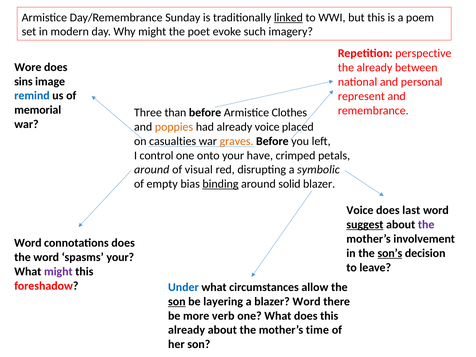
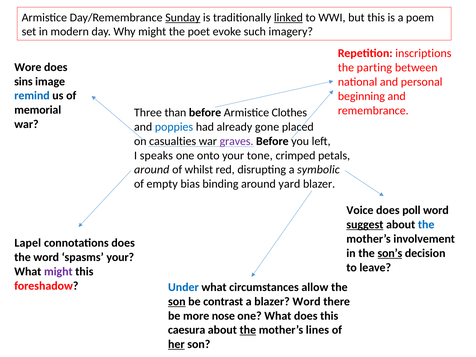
Sunday underline: none -> present
perspective: perspective -> inscriptions
the already: already -> parting
represent: represent -> beginning
poppies colour: orange -> blue
already voice: voice -> gone
graves colour: orange -> purple
control: control -> speaks
have: have -> tone
visual: visual -> whilst
binding underline: present -> none
solid: solid -> yard
last: last -> poll
the at (426, 225) colour: purple -> blue
Word at (28, 243): Word -> Lapel
layering: layering -> contrast
verb: verb -> nose
already at (187, 330): already -> caesura
the at (248, 330) underline: none -> present
time: time -> lines
her underline: none -> present
